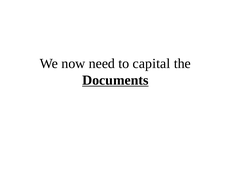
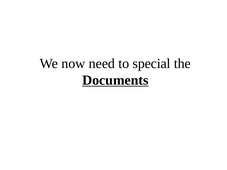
capital: capital -> special
